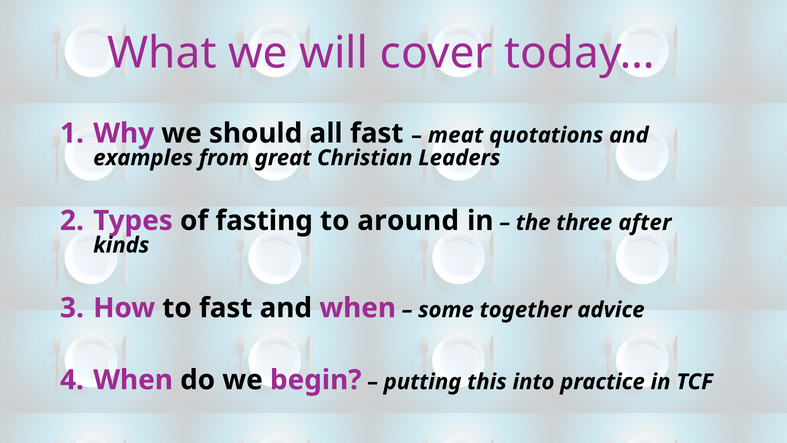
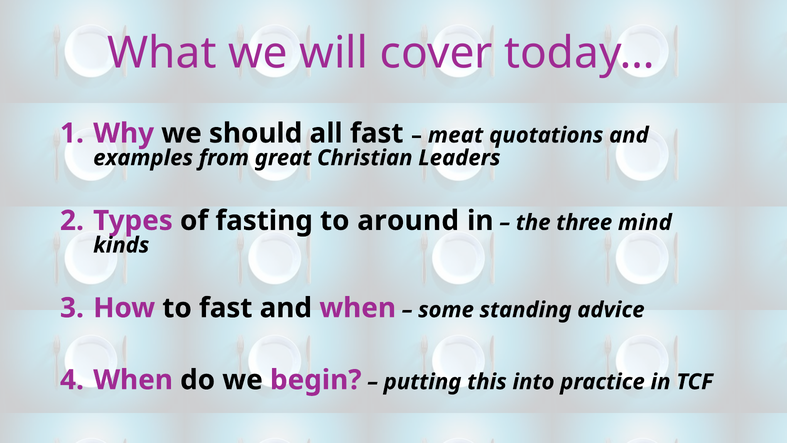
after: after -> mind
together: together -> standing
